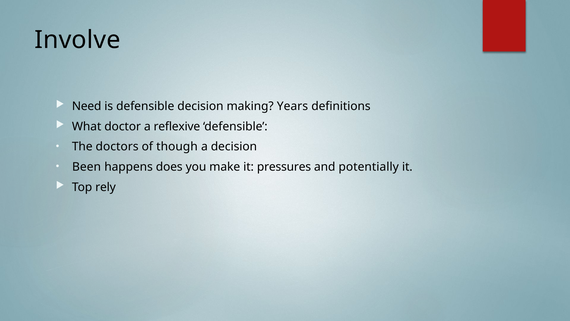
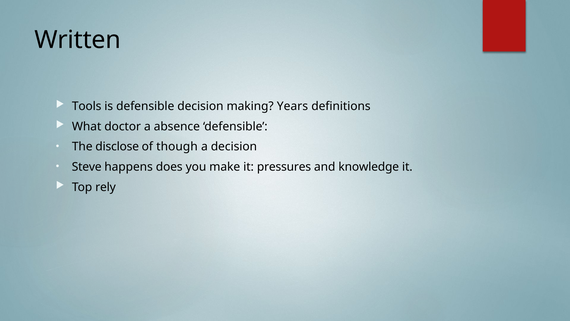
Involve: Involve -> Written
Need: Need -> Tools
reflexive: reflexive -> absence
doctors: doctors -> disclose
Been: Been -> Steve
potentially: potentially -> knowledge
